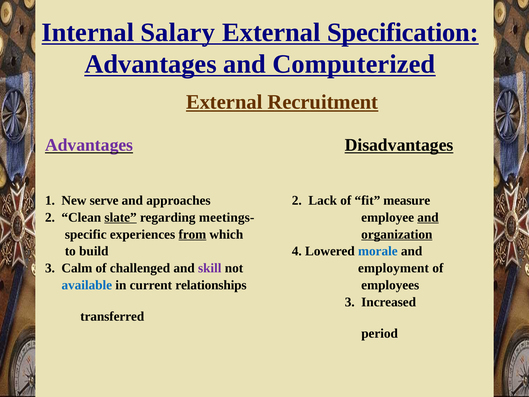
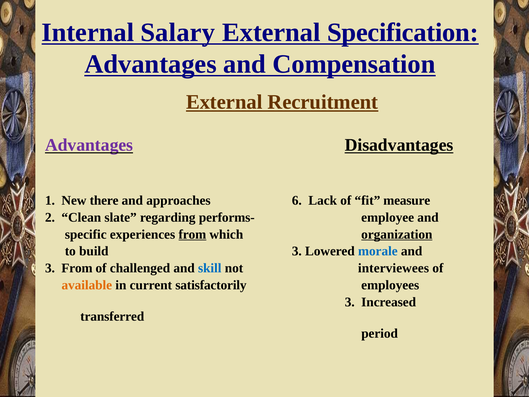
Computerized: Computerized -> Compensation
serve: serve -> there
approaches 2: 2 -> 6
slate underline: present -> none
meetings-: meetings- -> performs-
and at (428, 217) underline: present -> none
build 4: 4 -> 3
3 Calm: Calm -> From
skill colour: purple -> blue
employment: employment -> interviewees
available colour: blue -> orange
relationships: relationships -> satisfactorily
